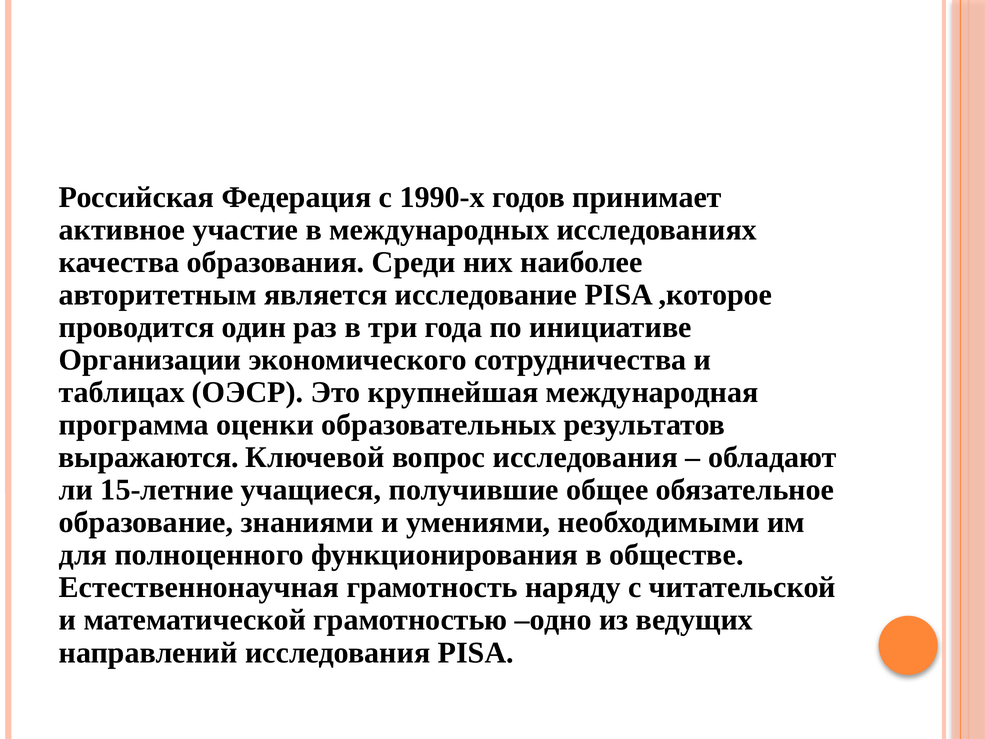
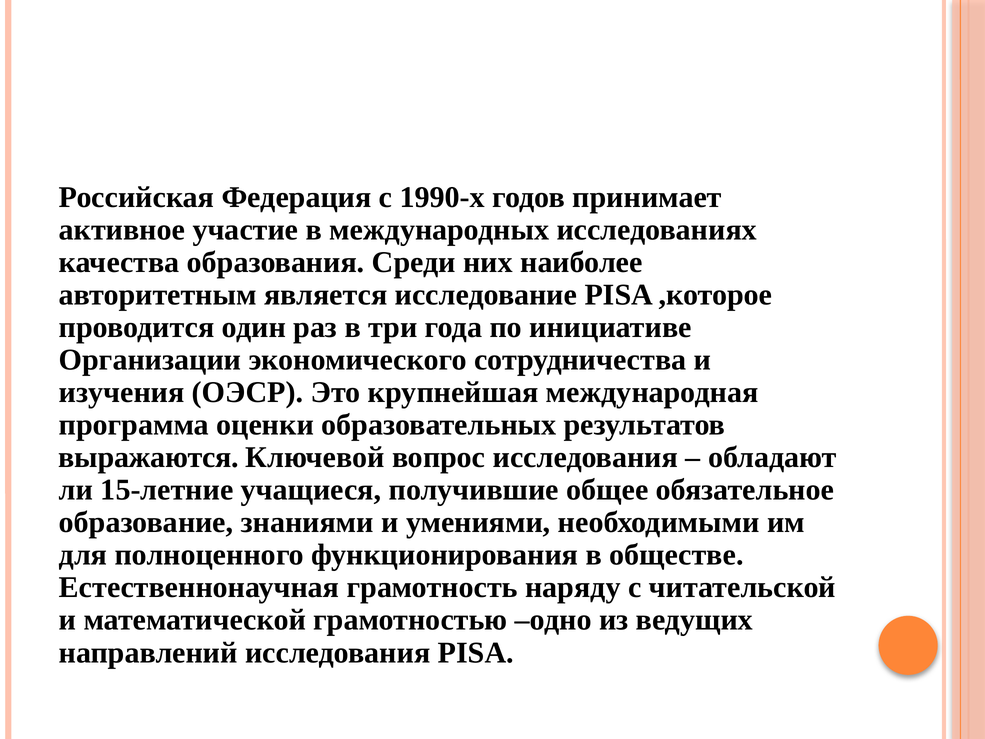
таблицах: таблицах -> изучения
